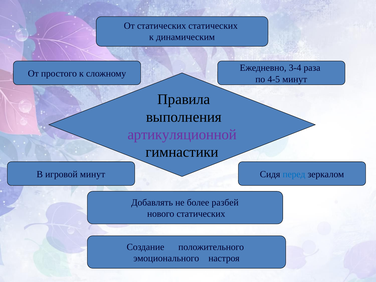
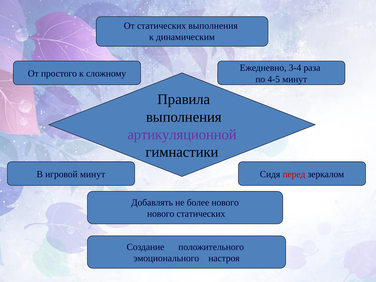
статических статических: статических -> выполнения
перед colour: blue -> red
более разбей: разбей -> нового
